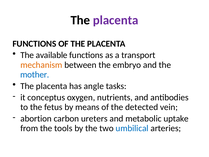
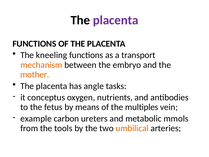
available: available -> kneeling
mother colour: blue -> orange
detected: detected -> multiples
abortion: abortion -> example
uptake: uptake -> mmols
umbilical colour: blue -> orange
